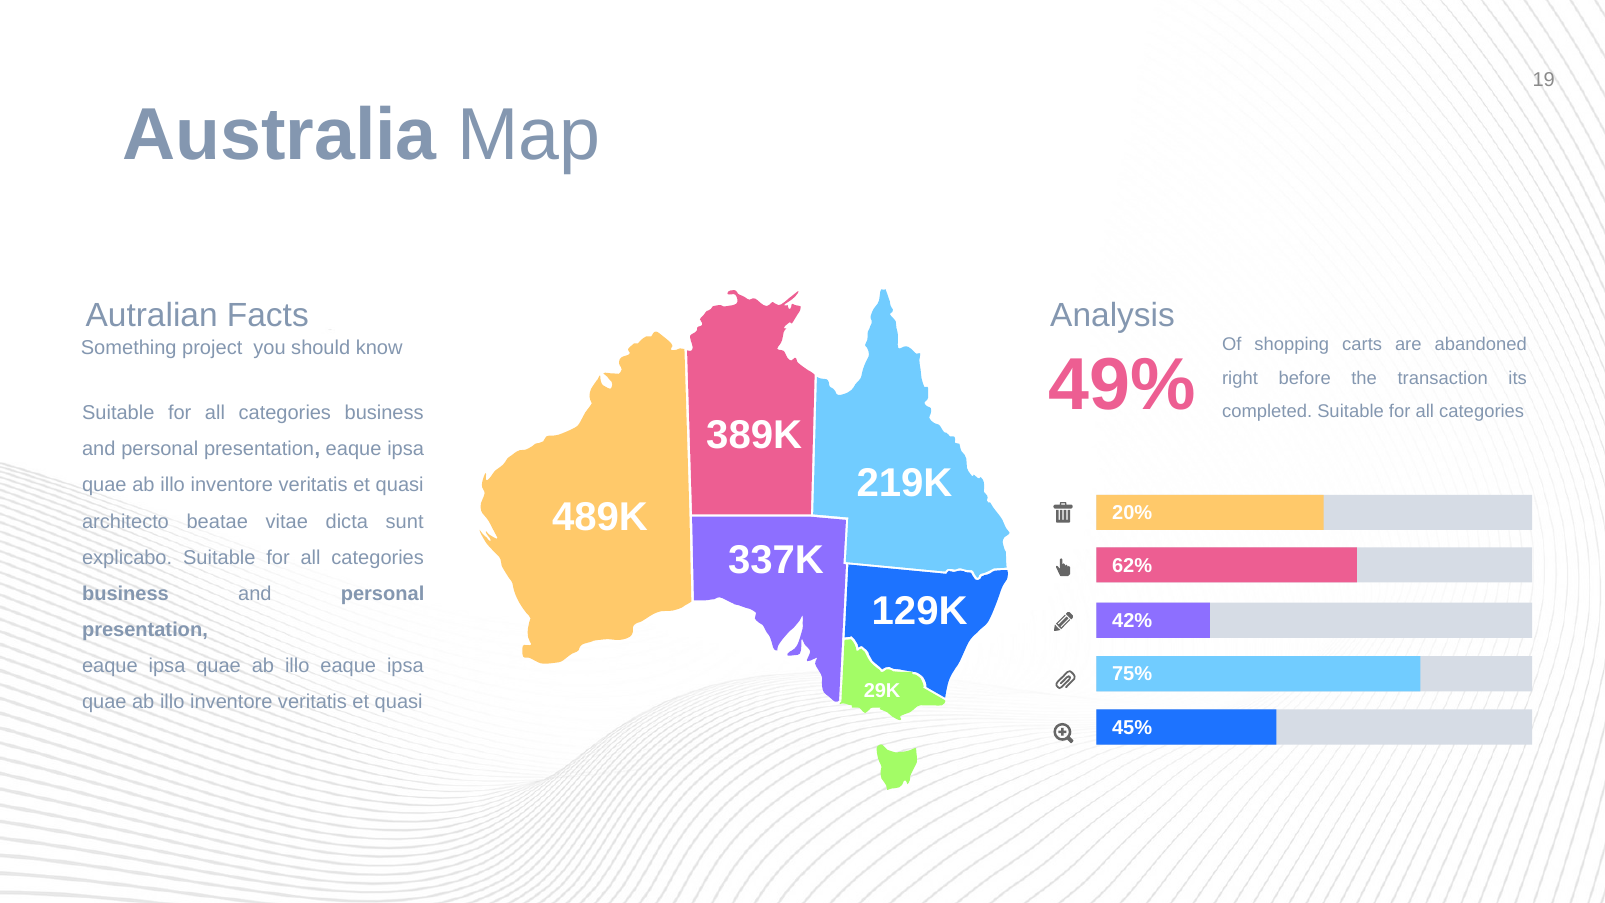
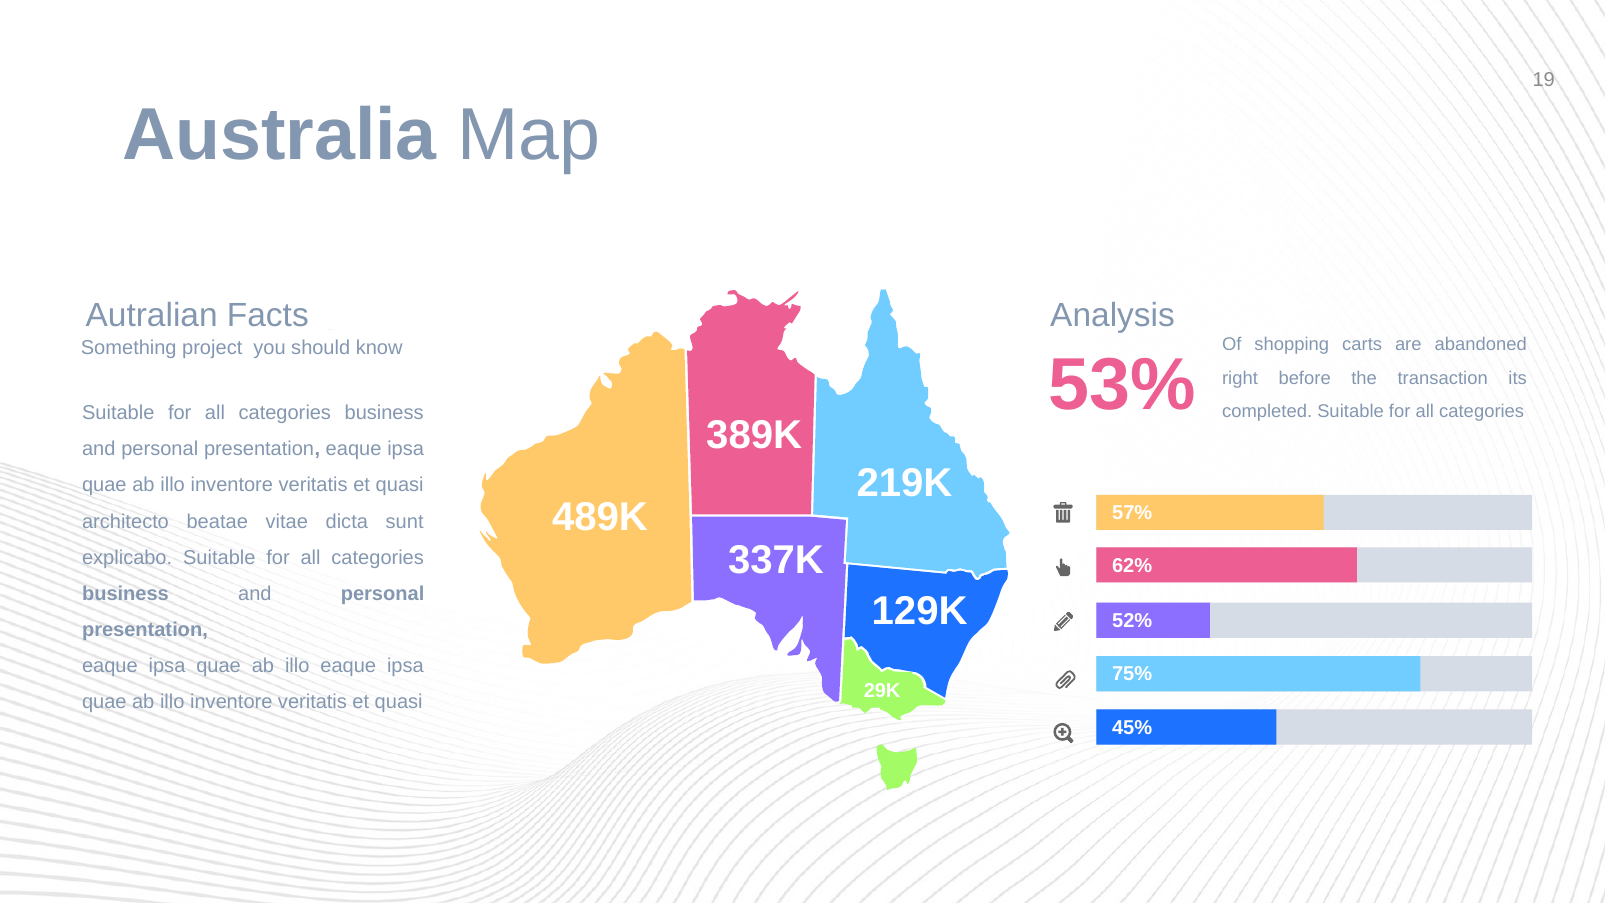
49%: 49% -> 53%
20%: 20% -> 57%
42%: 42% -> 52%
